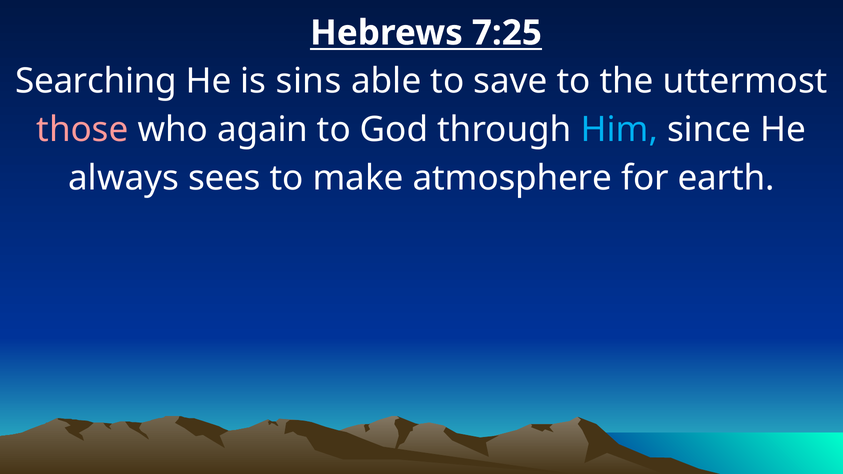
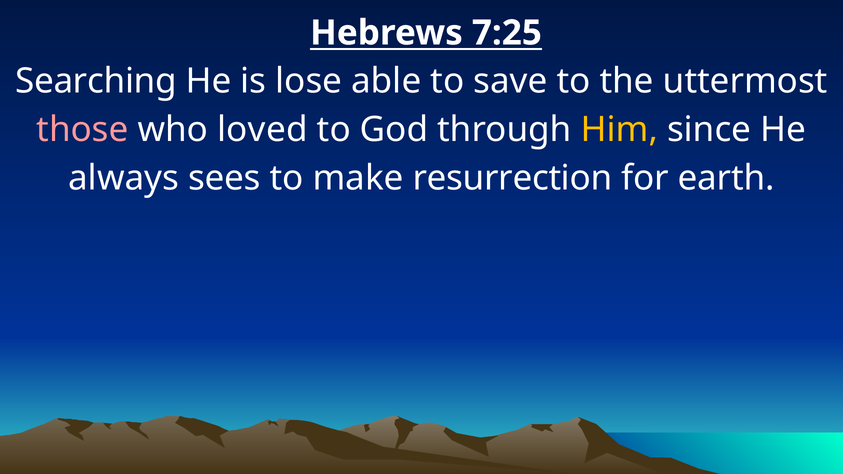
sins: sins -> lose
again: again -> loved
Him colour: light blue -> yellow
atmosphere: atmosphere -> resurrection
